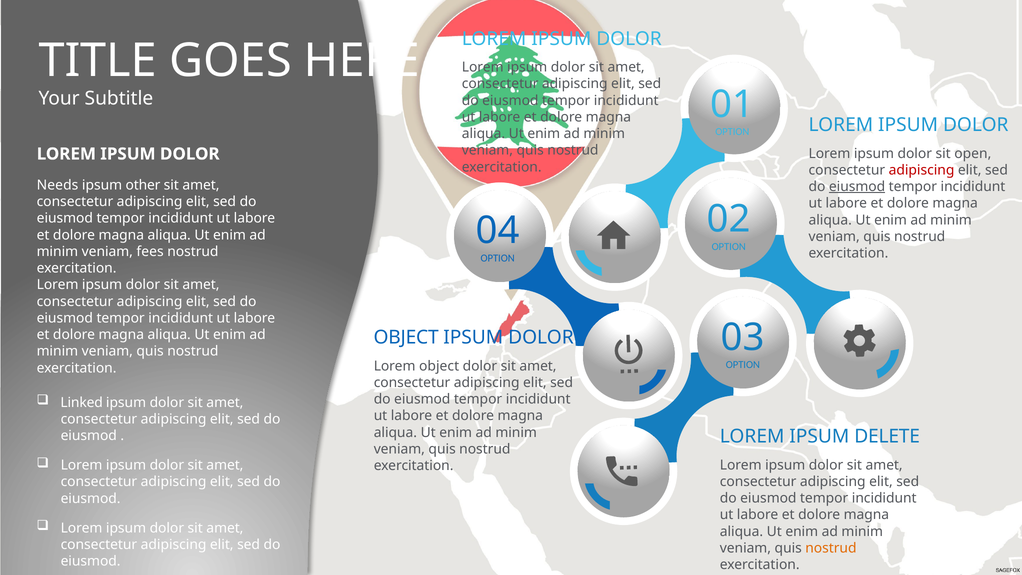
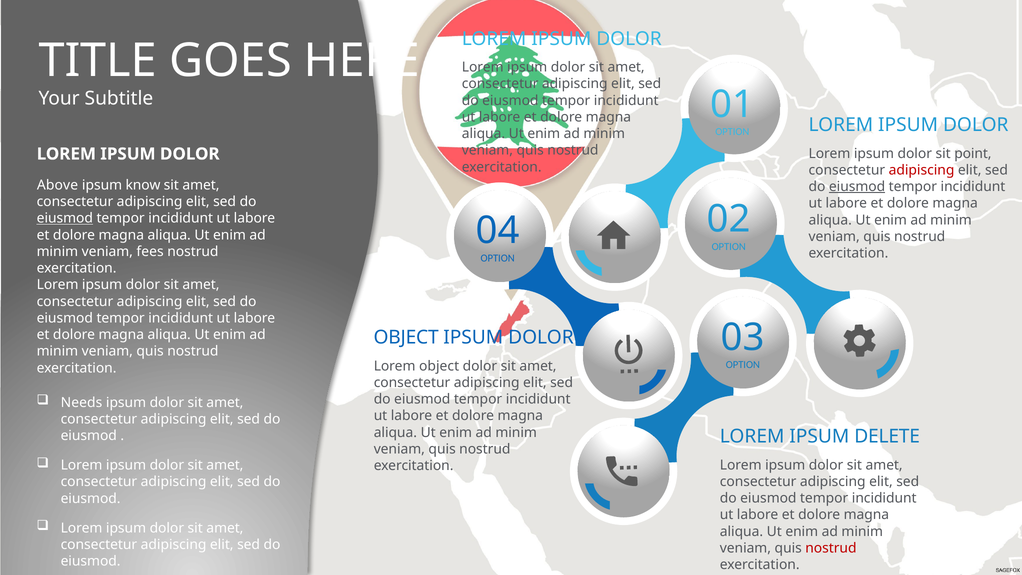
open: open -> point
Needs: Needs -> Above
other: other -> know
eiusmod at (65, 218) underline: none -> present
Linked: Linked -> Needs
nostrud at (831, 548) colour: orange -> red
